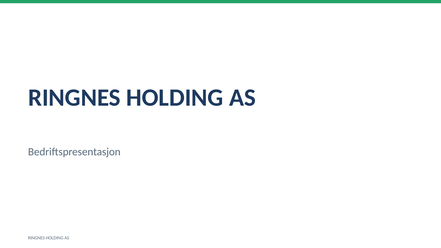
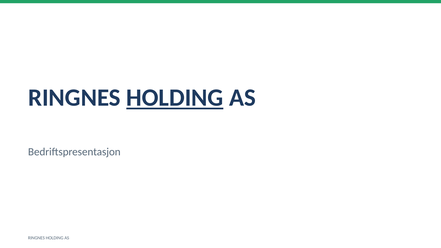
HOLDING at (175, 98) underline: none -> present
